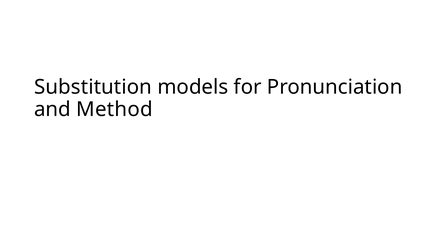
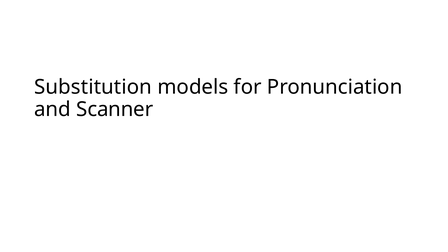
Method: Method -> Scanner
